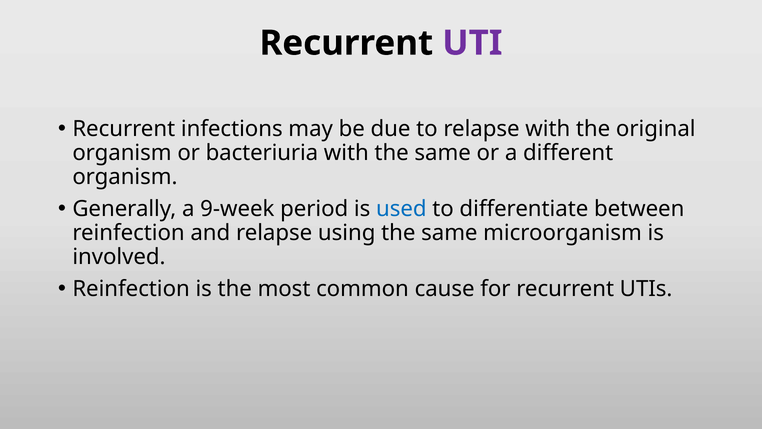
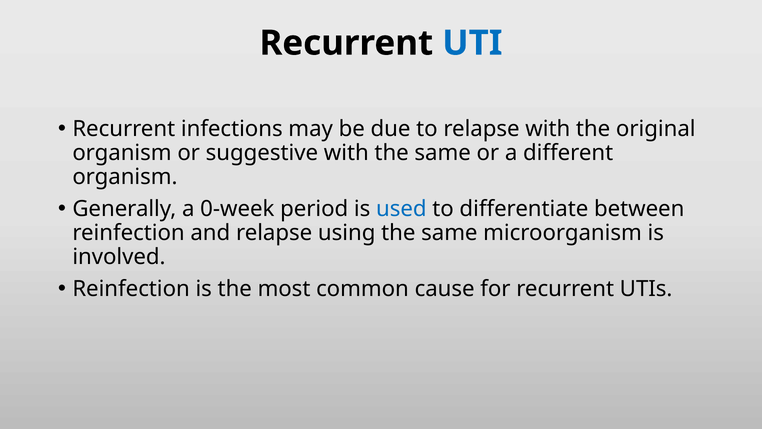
UTI colour: purple -> blue
bacteriuria: bacteriuria -> suggestive
9-week: 9-week -> 0-week
